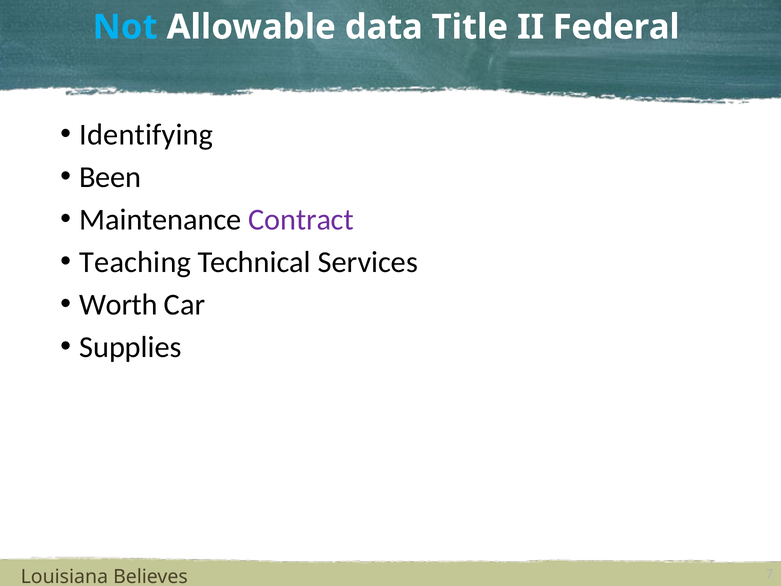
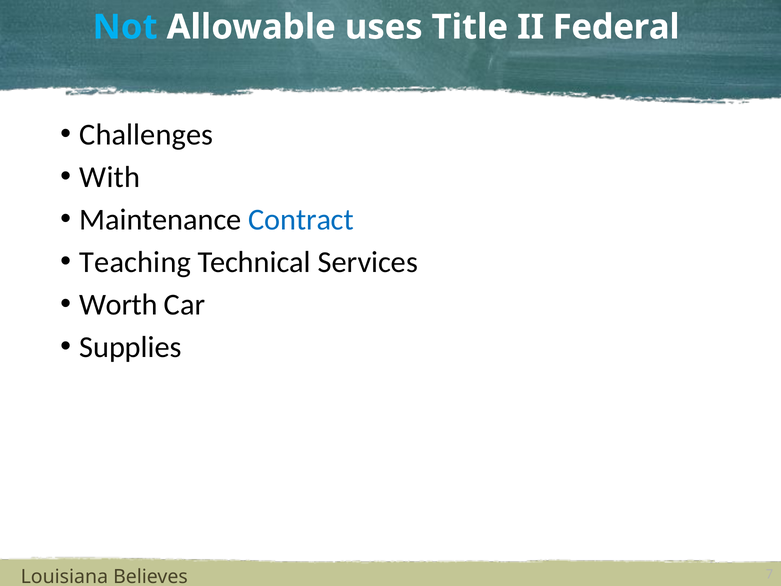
data: data -> uses
Identifying: Identifying -> Challenges
Been: Been -> With
Contract colour: purple -> blue
